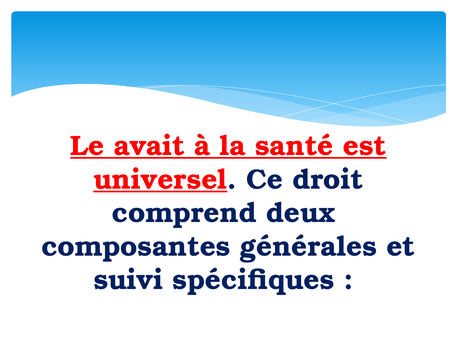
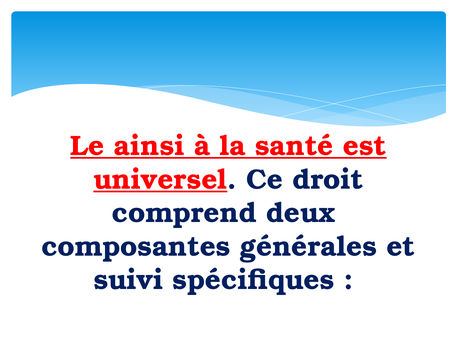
avait: avait -> ainsi
